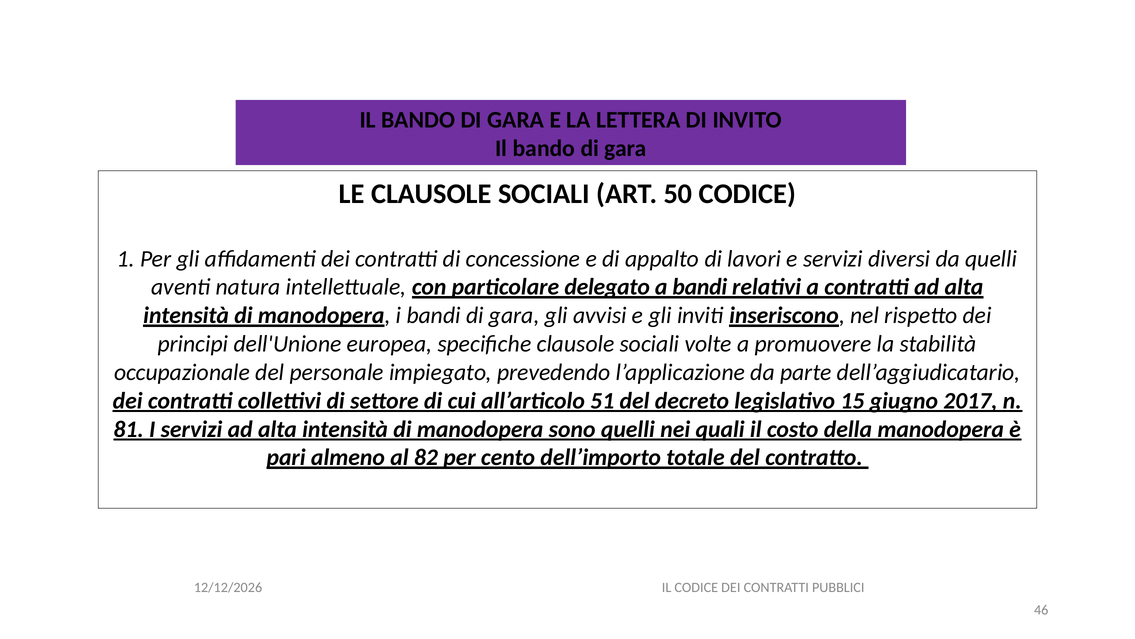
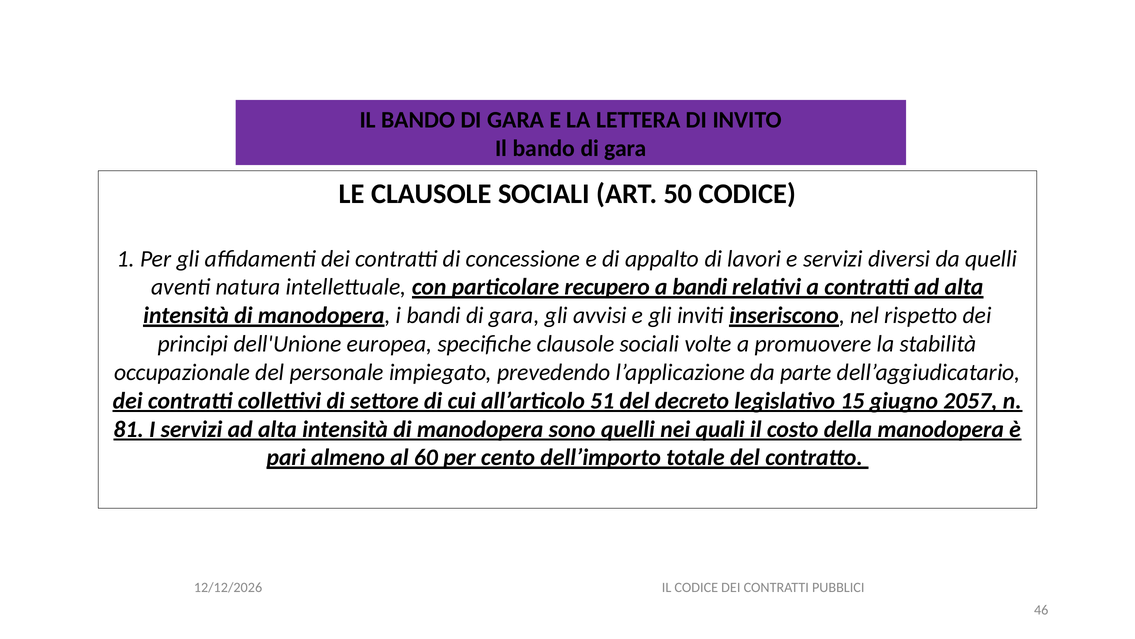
delegato: delegato -> recupero
2017: 2017 -> 2057
82: 82 -> 60
